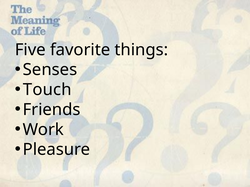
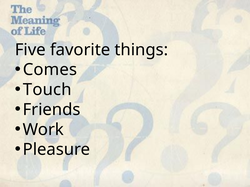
Senses: Senses -> Comes
